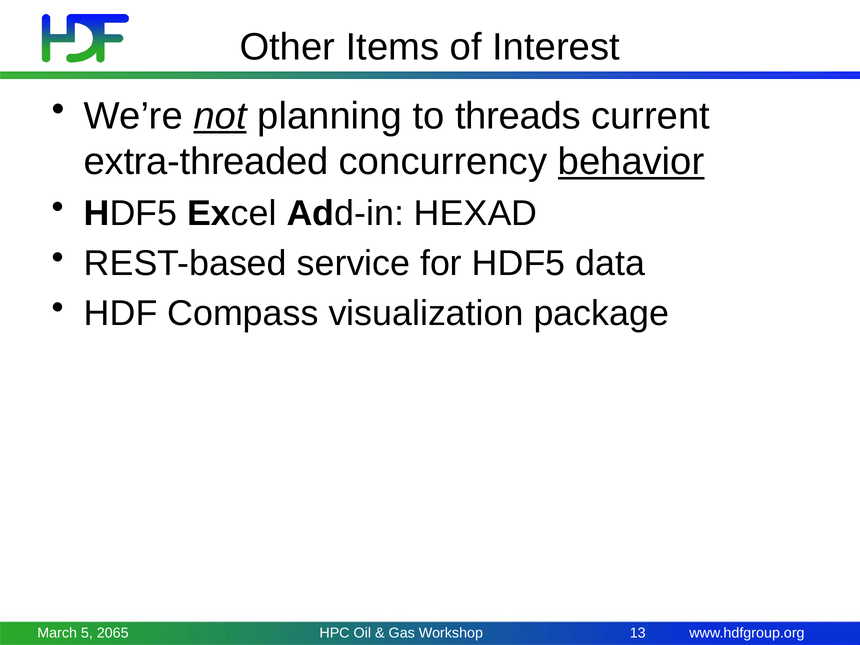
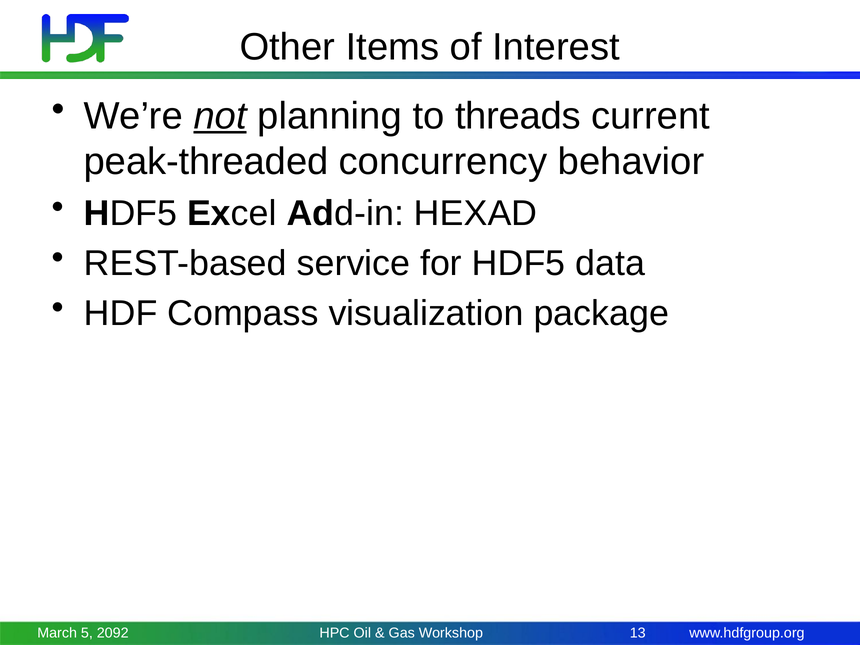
extra-threaded: extra-threaded -> peak-threaded
behavior underline: present -> none
2065: 2065 -> 2092
